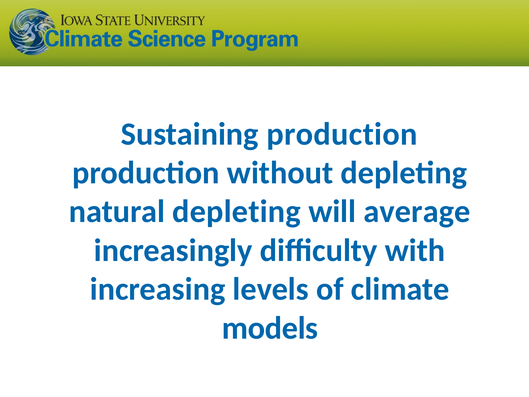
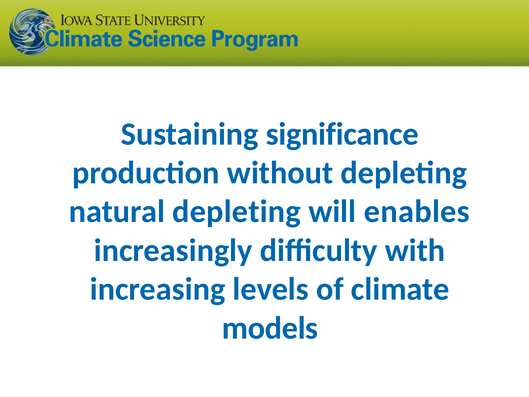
Sustaining production: production -> significance
average: average -> enables
